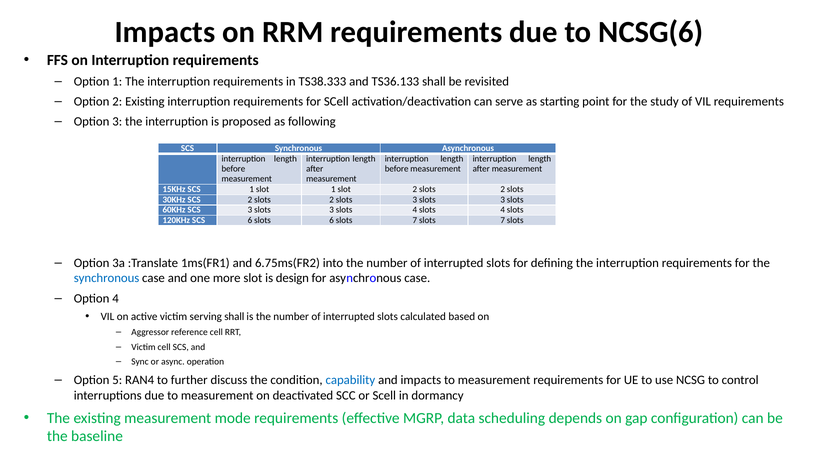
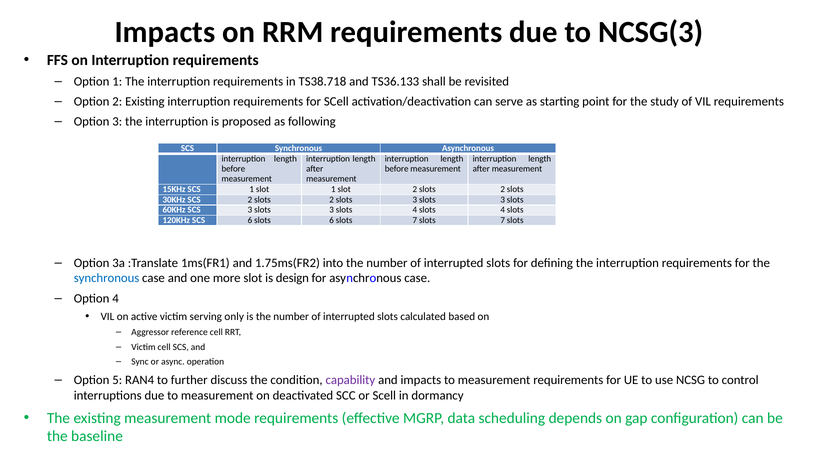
NCSG(6: NCSG(6 -> NCSG(3
TS38.333: TS38.333 -> TS38.718
6.75ms(FR2: 6.75ms(FR2 -> 1.75ms(FR2
serving shall: shall -> only
capability colour: blue -> purple
